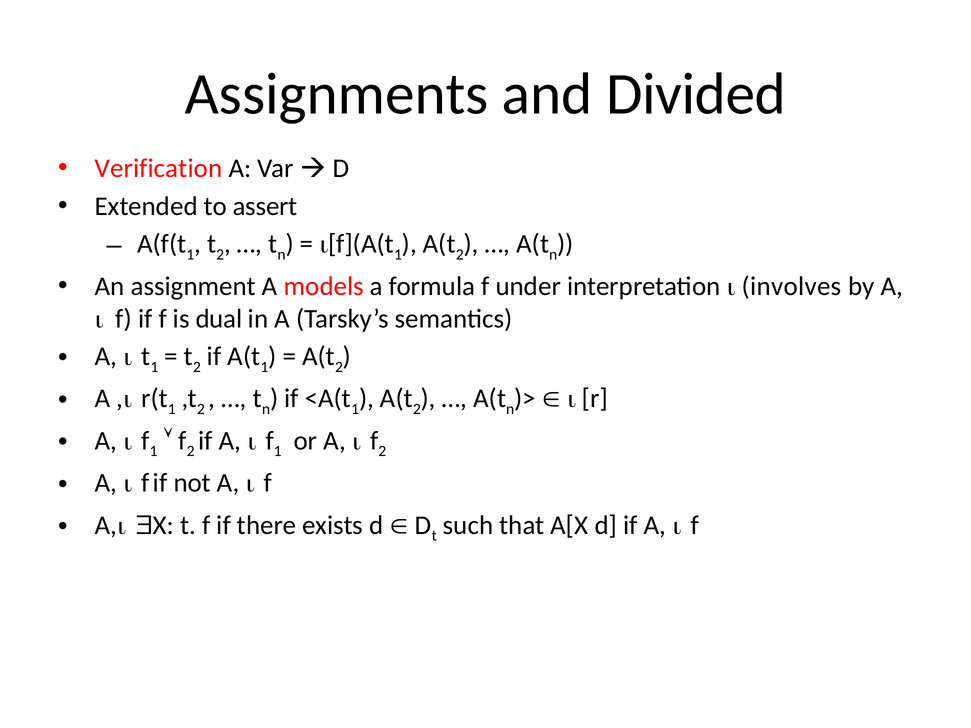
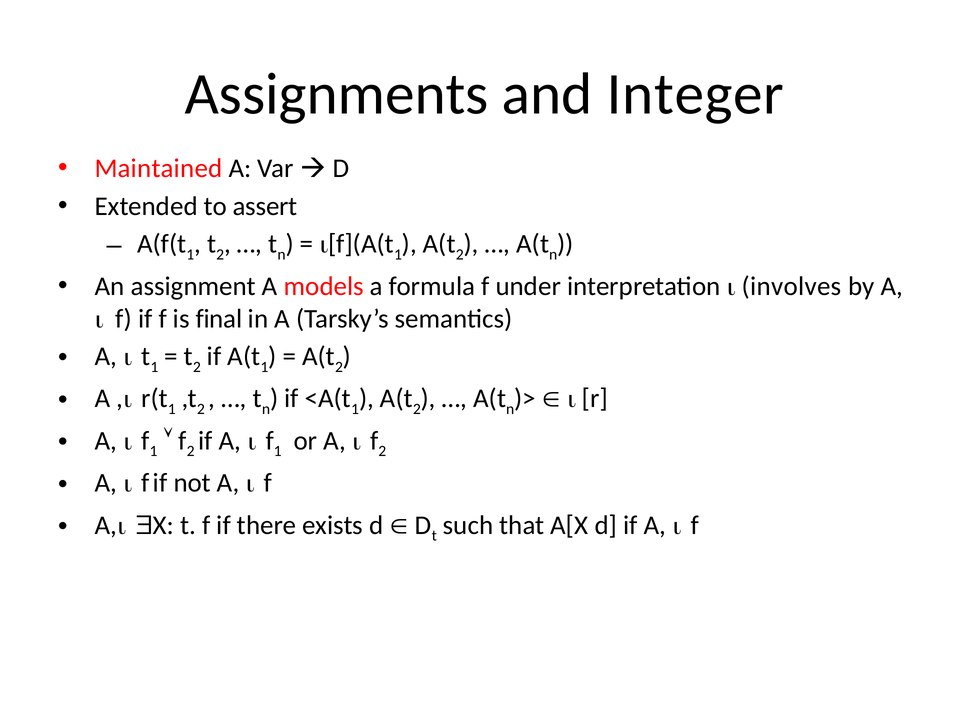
Divided: Divided -> Integer
Verification: Verification -> Maintained
dual: dual -> final
